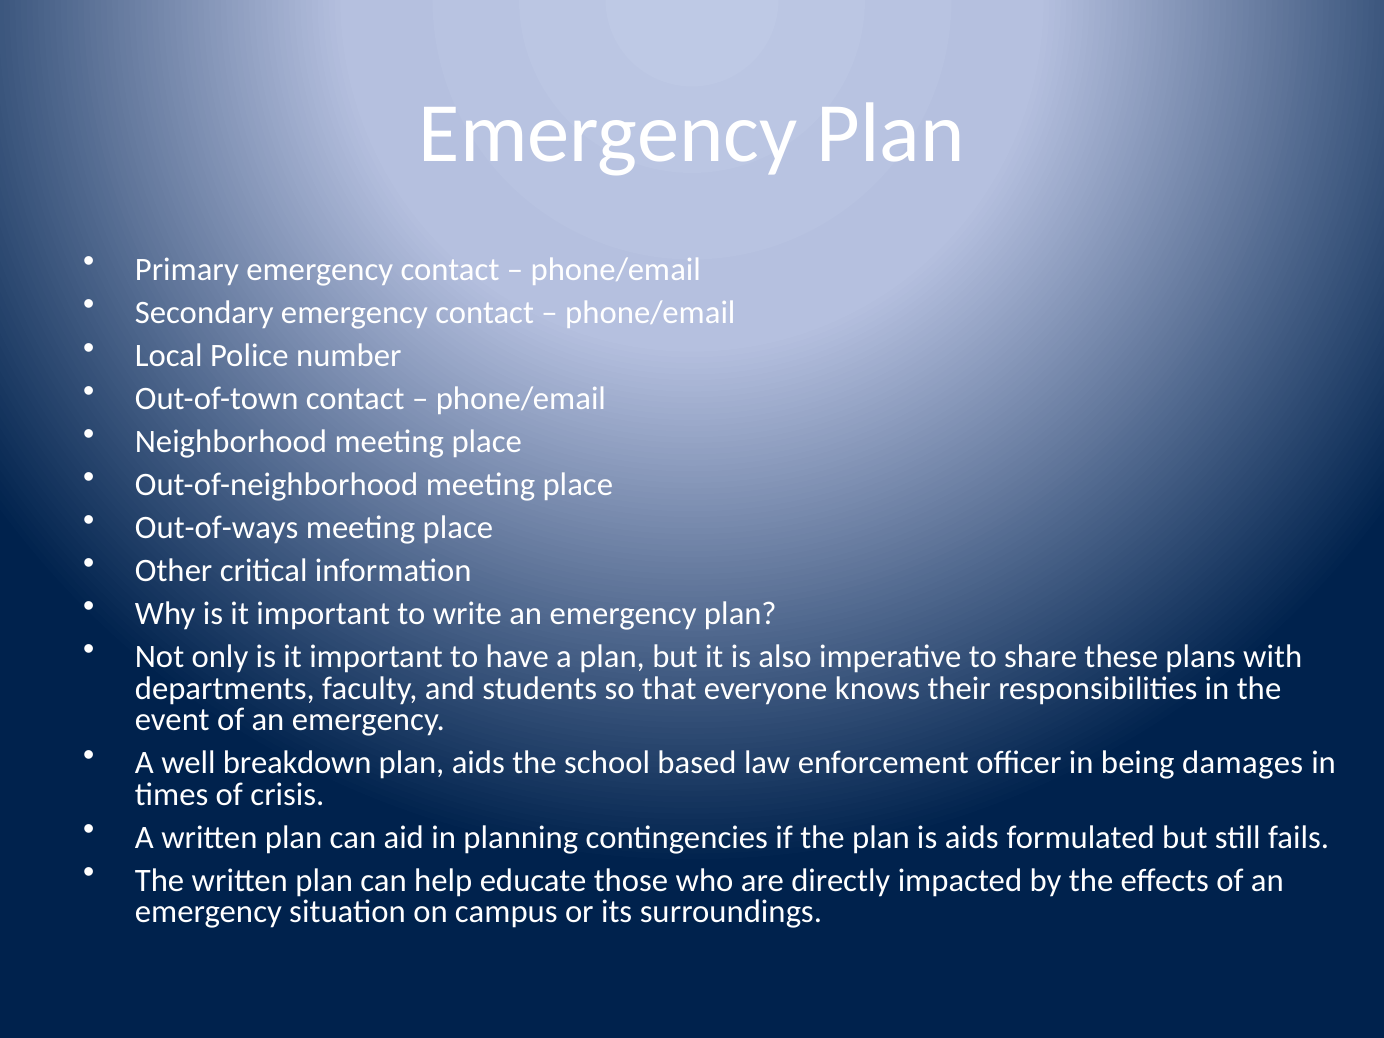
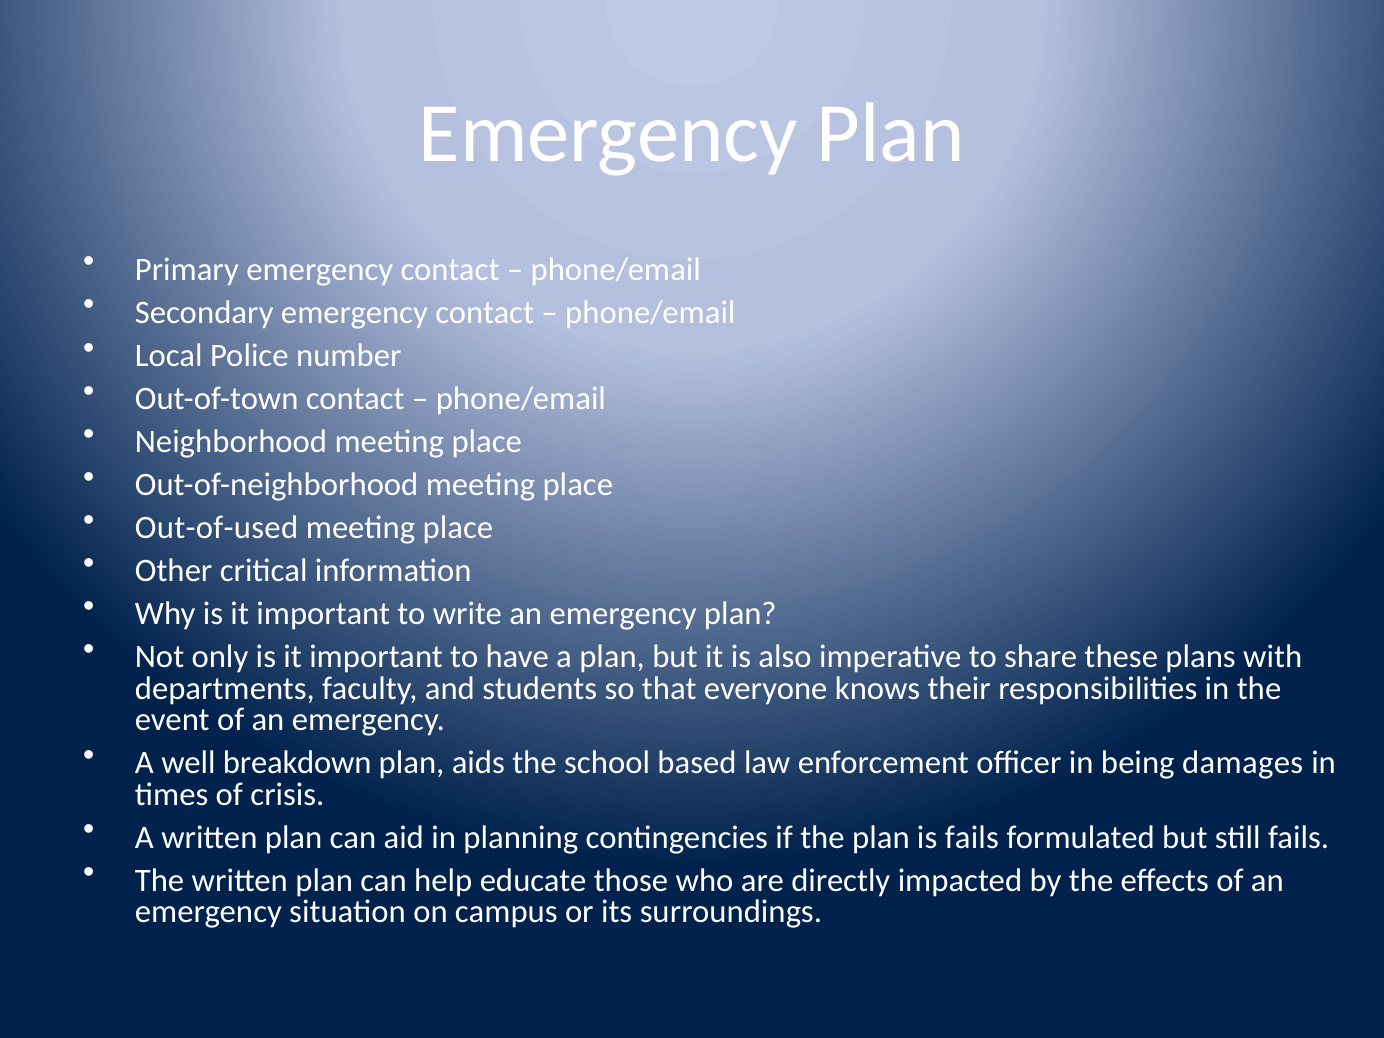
Out-of-ways: Out-of-ways -> Out-of-used
is aids: aids -> fails
